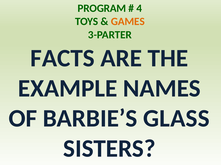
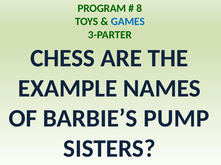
4: 4 -> 8
GAMES colour: orange -> blue
FACTS: FACTS -> CHESS
GLASS: GLASS -> PUMP
